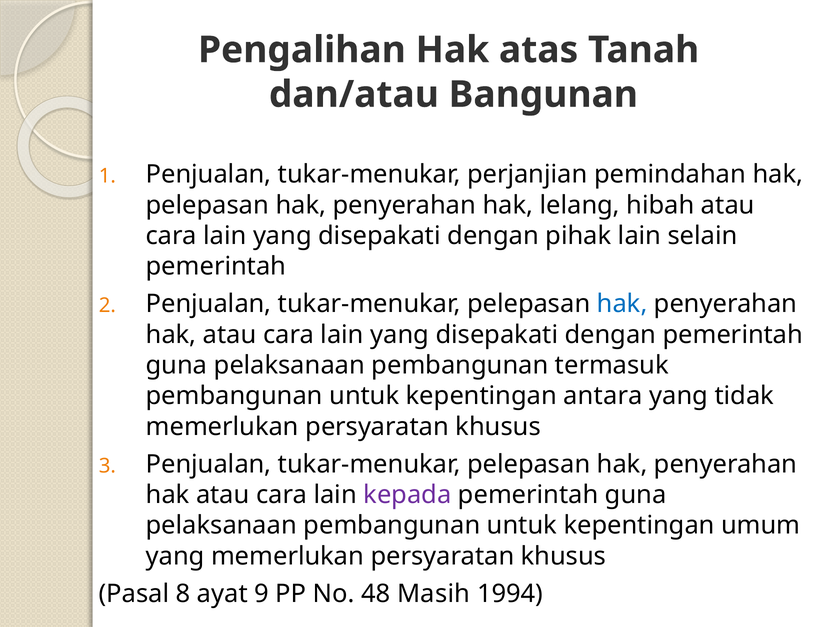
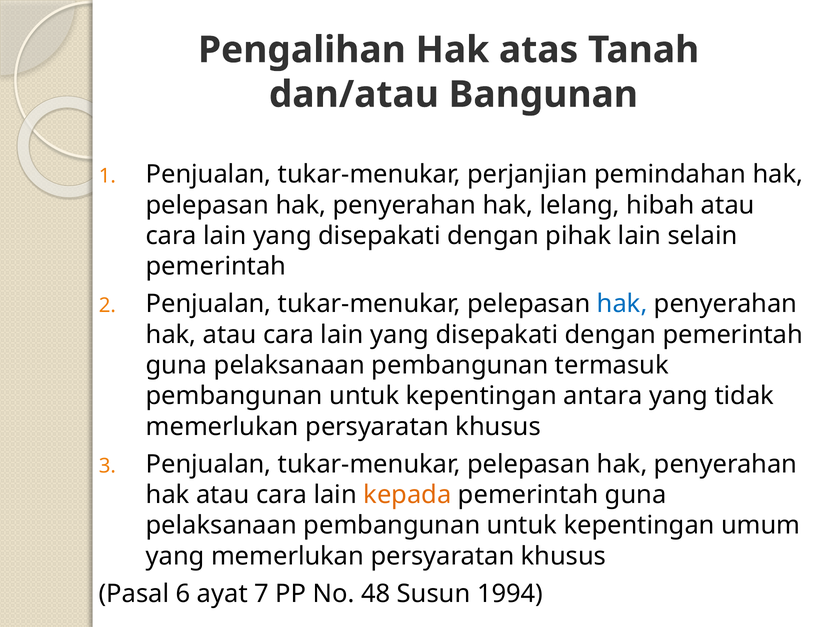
kepada colour: purple -> orange
8: 8 -> 6
9: 9 -> 7
Masih: Masih -> Susun
